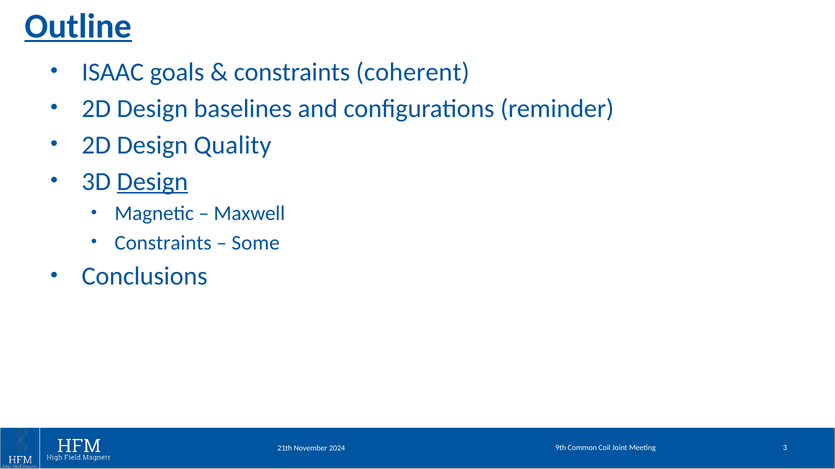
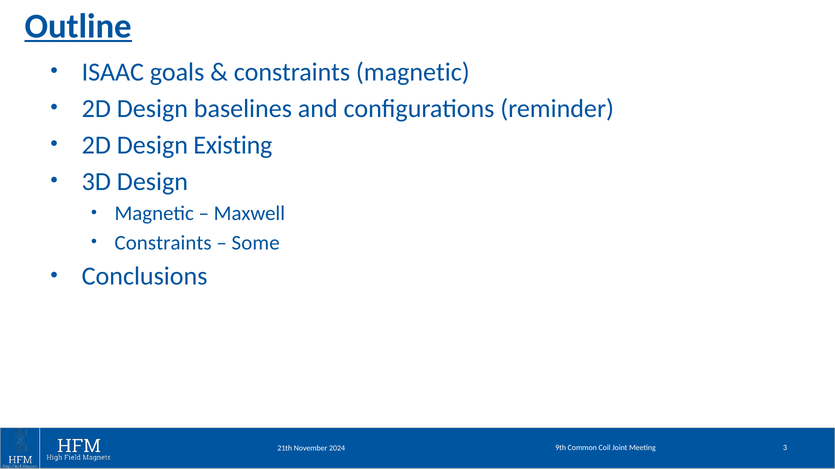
constraints coherent: coherent -> magnetic
Quality: Quality -> Existing
Design at (152, 182) underline: present -> none
